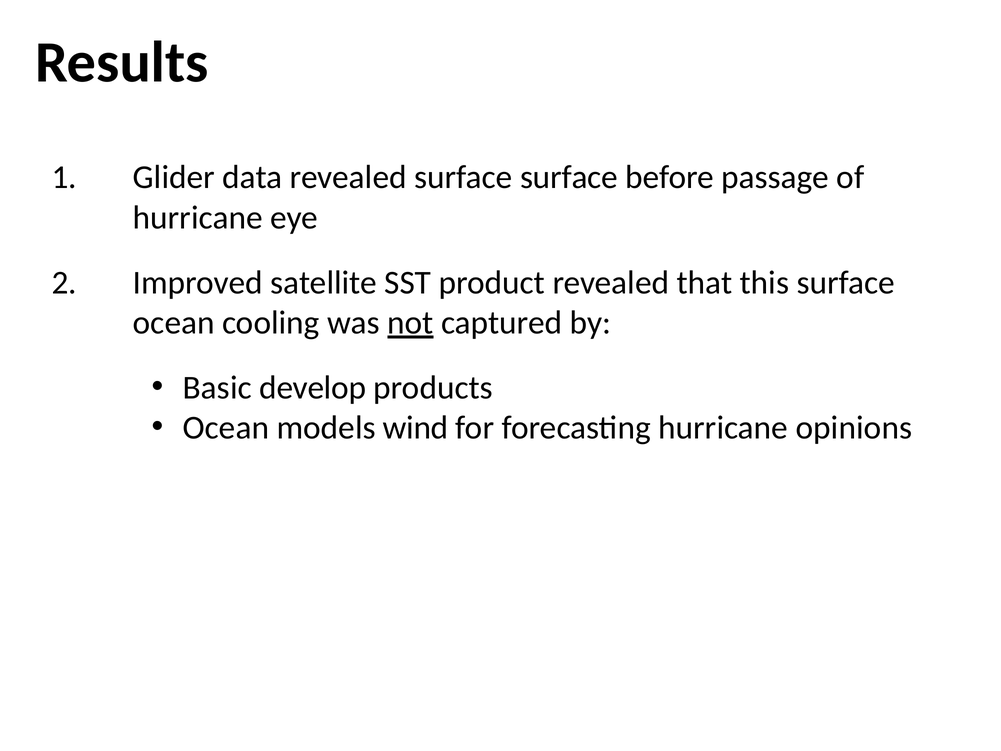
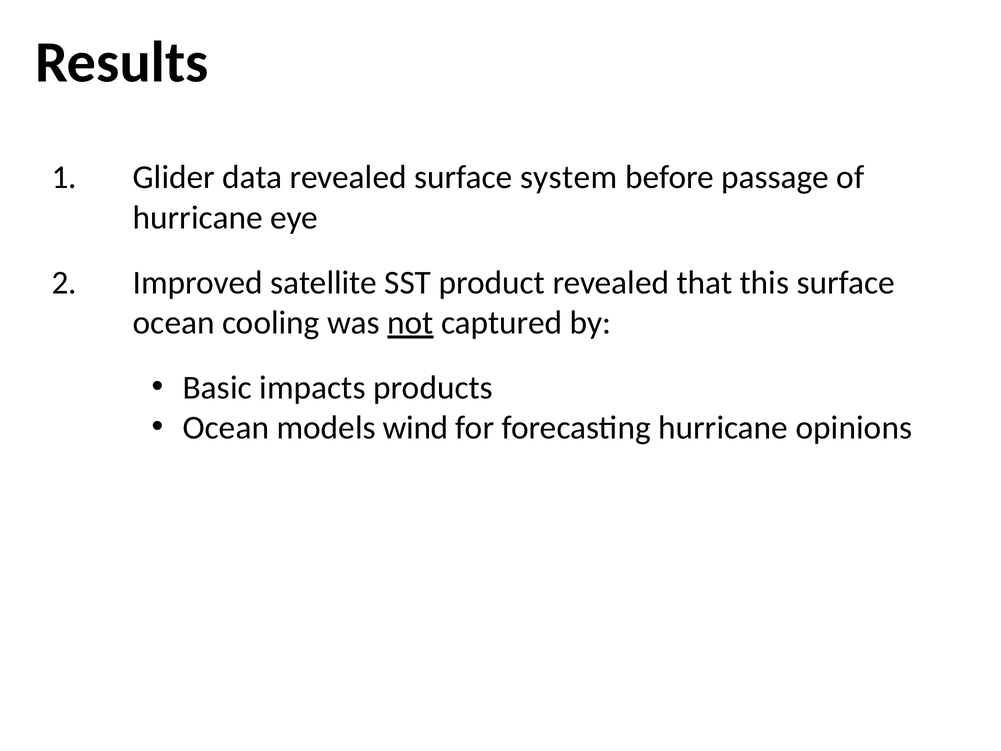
surface surface: surface -> system
develop: develop -> impacts
